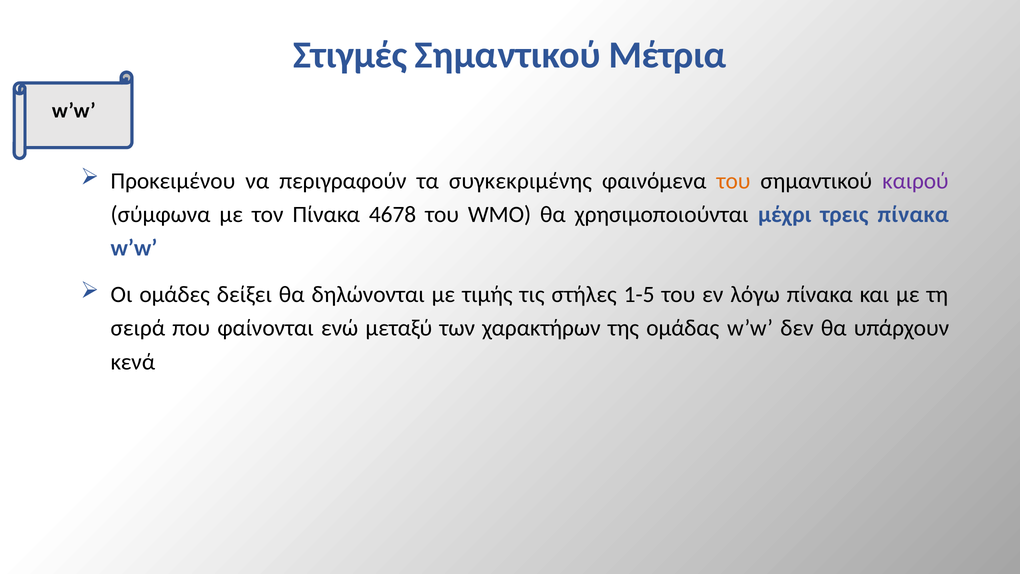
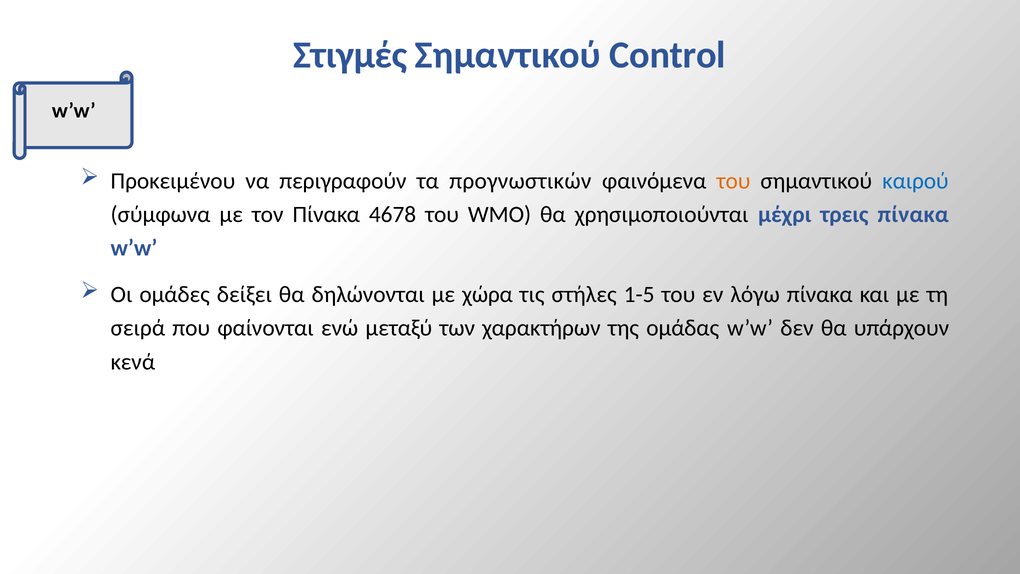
Μέτρια: Μέτρια -> Control
συγκεκριμένης: συγκεκριμένης -> προγνωστικών
καιρού colour: purple -> blue
τιμής: τιμής -> χώρα
